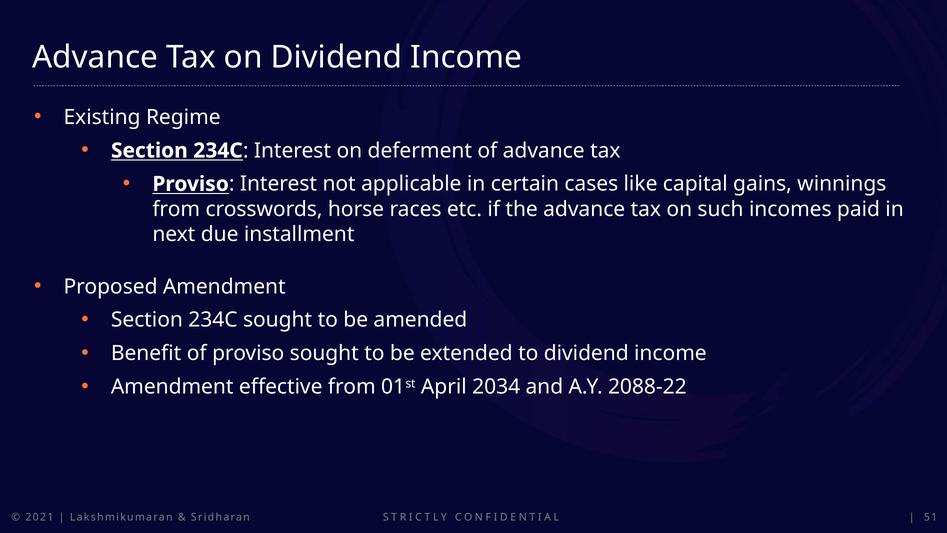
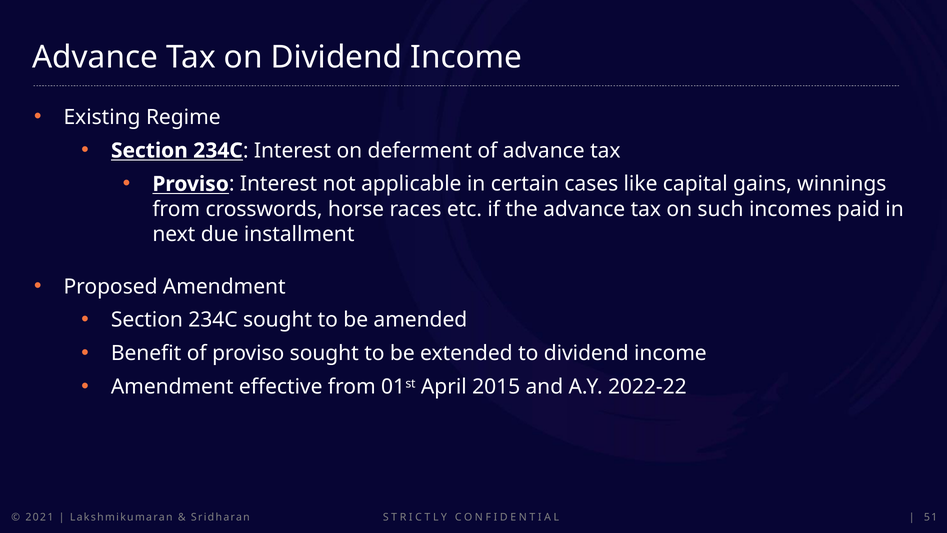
2034: 2034 -> 2015
2088-22: 2088-22 -> 2022-22
